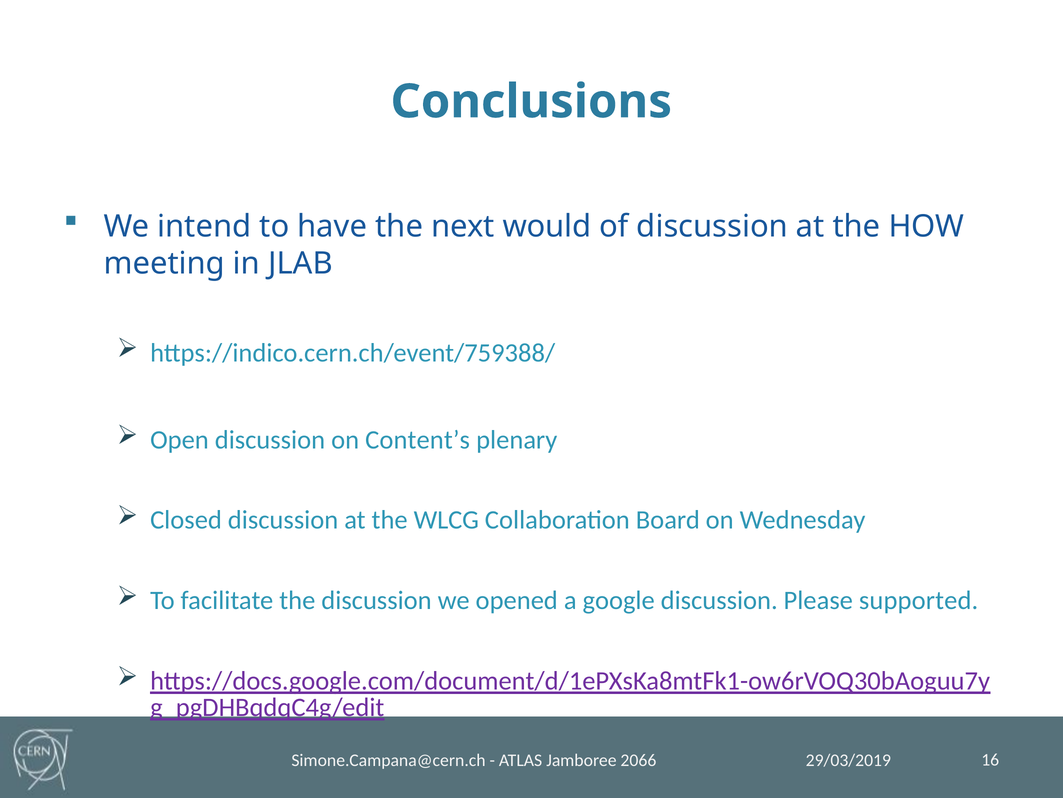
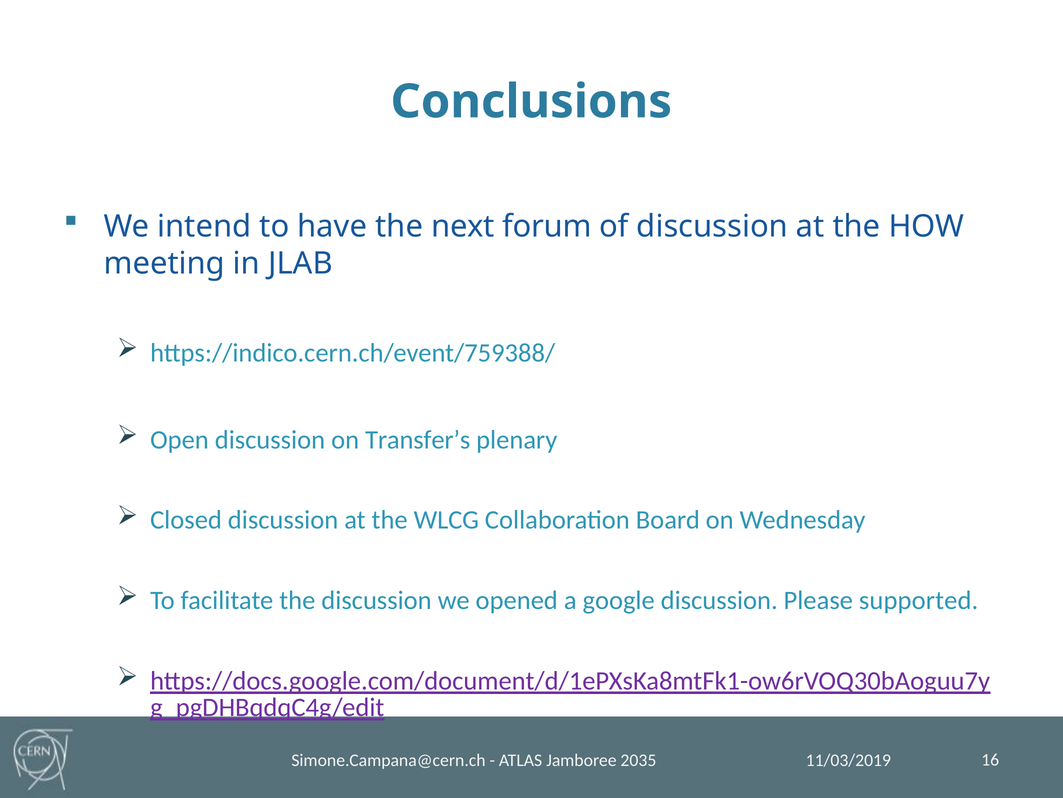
would: would -> forum
Content’s: Content’s -> Transfer’s
29/03/2019: 29/03/2019 -> 11/03/2019
2066: 2066 -> 2035
